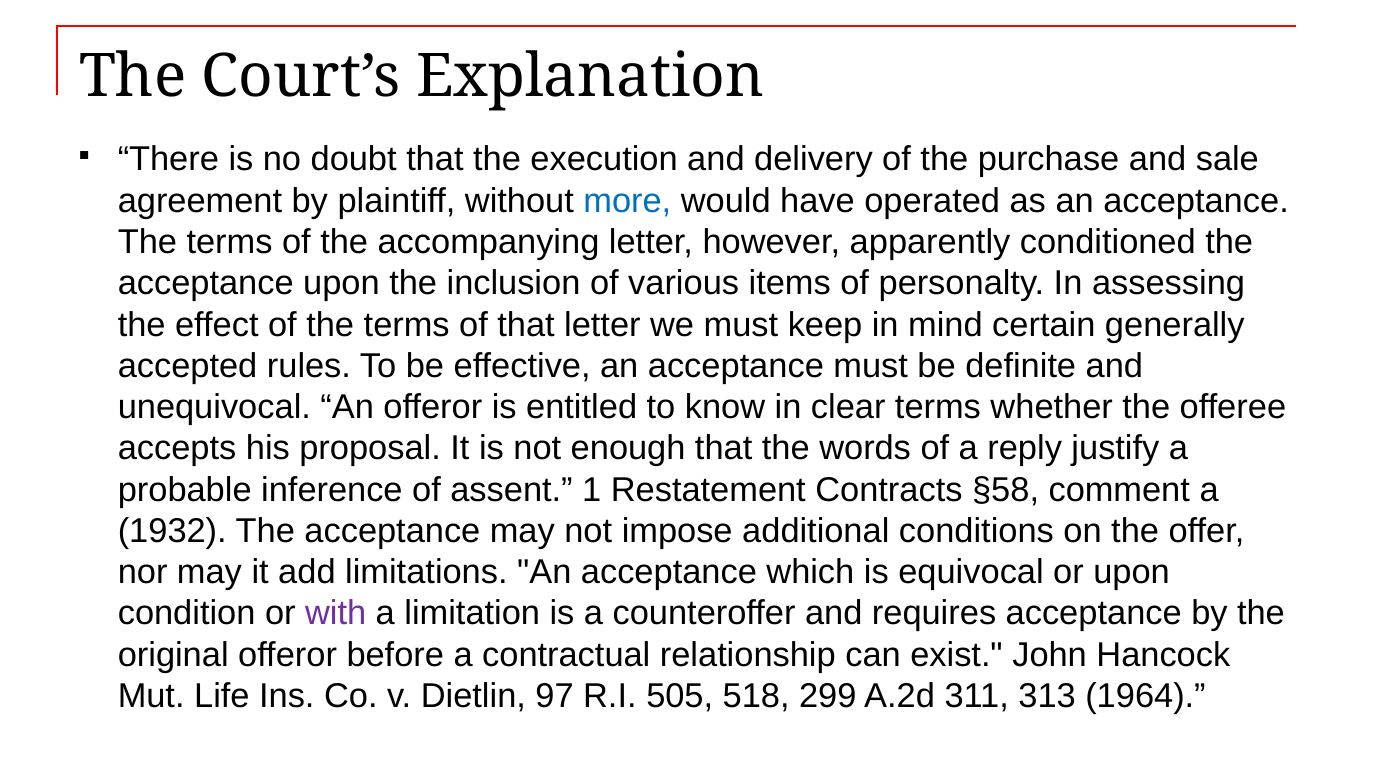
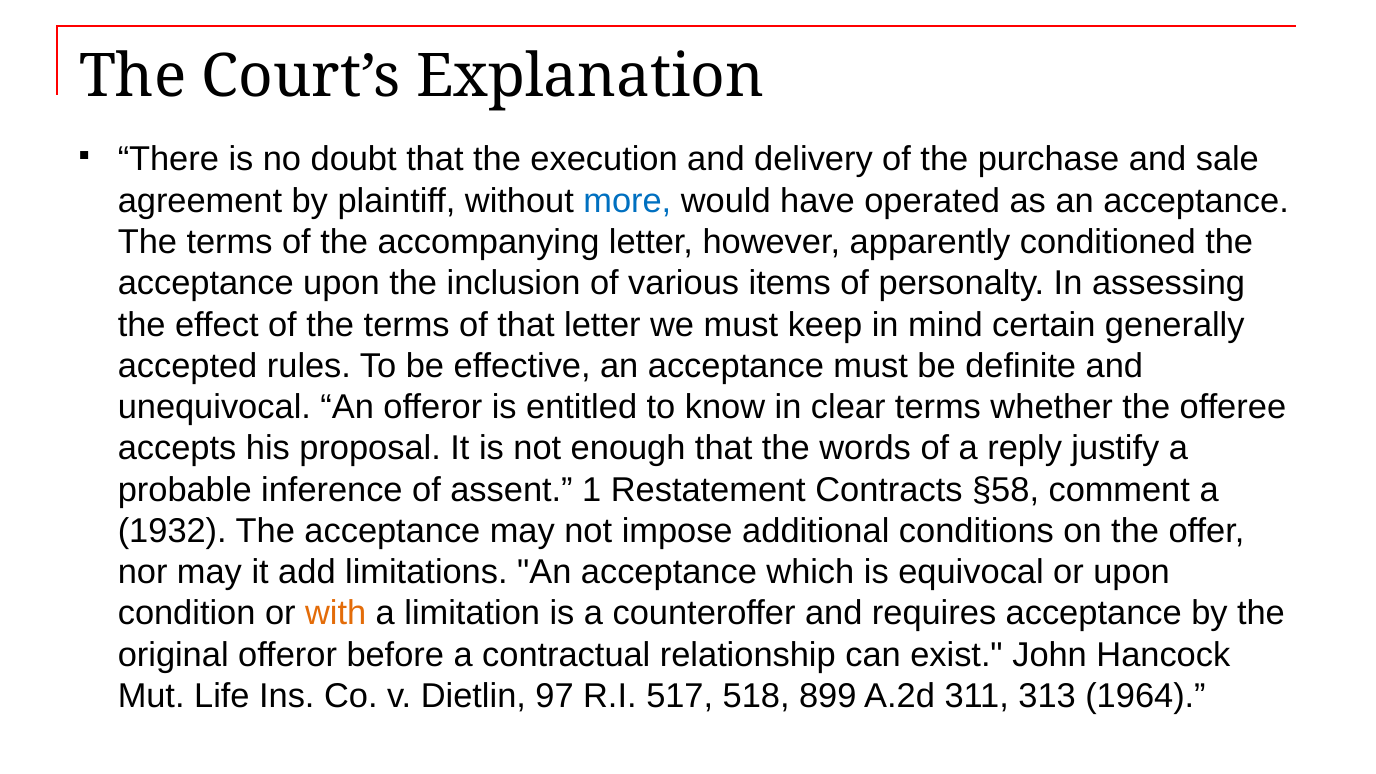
with colour: purple -> orange
505: 505 -> 517
299: 299 -> 899
